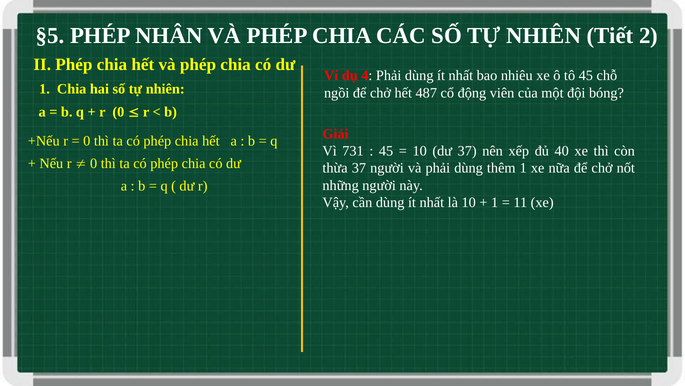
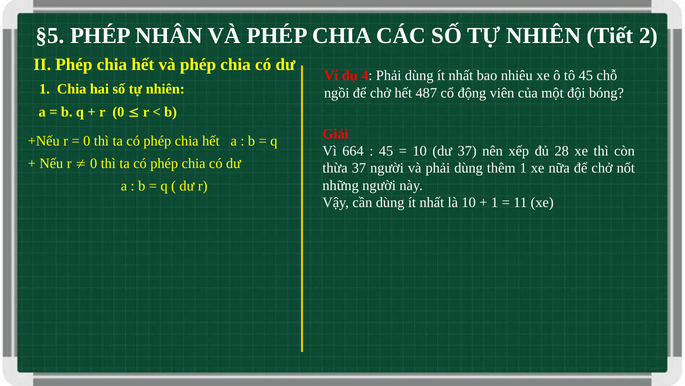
731: 731 -> 664
40: 40 -> 28
